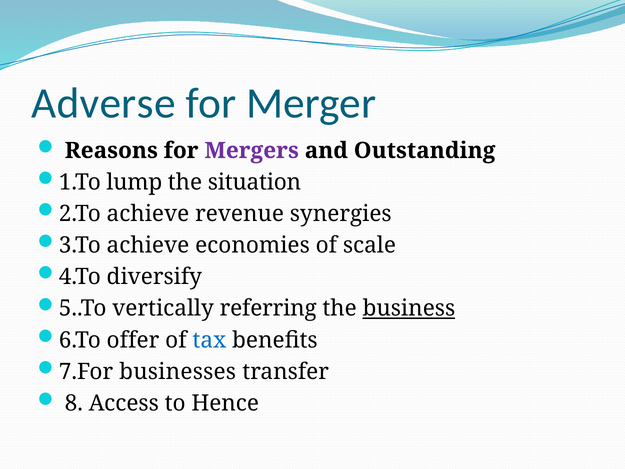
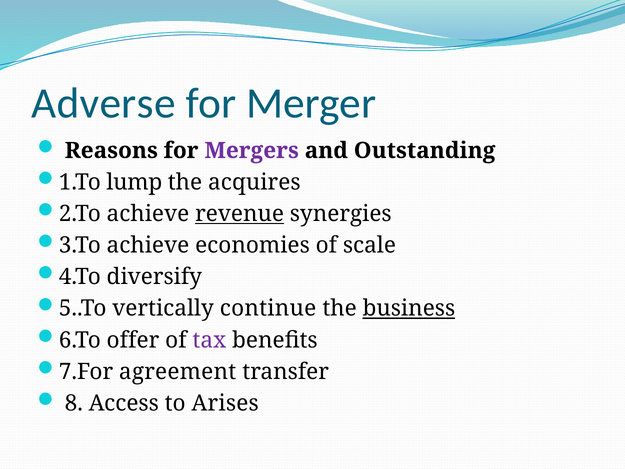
situation: situation -> acquires
revenue underline: none -> present
referring: referring -> continue
tax colour: blue -> purple
businesses: businesses -> agreement
Hence: Hence -> Arises
